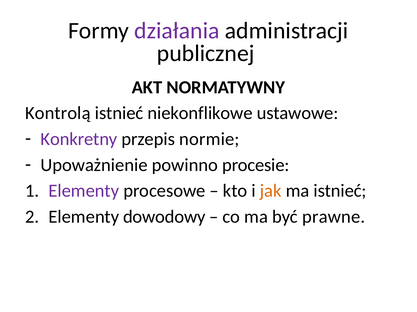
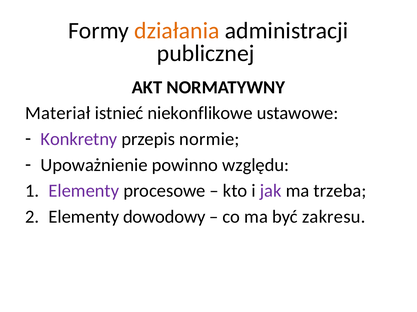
działania colour: purple -> orange
Kontrolą: Kontrolą -> Materiał
procesie: procesie -> względu
jak colour: orange -> purple
ma istnieć: istnieć -> trzeba
prawne: prawne -> zakresu
